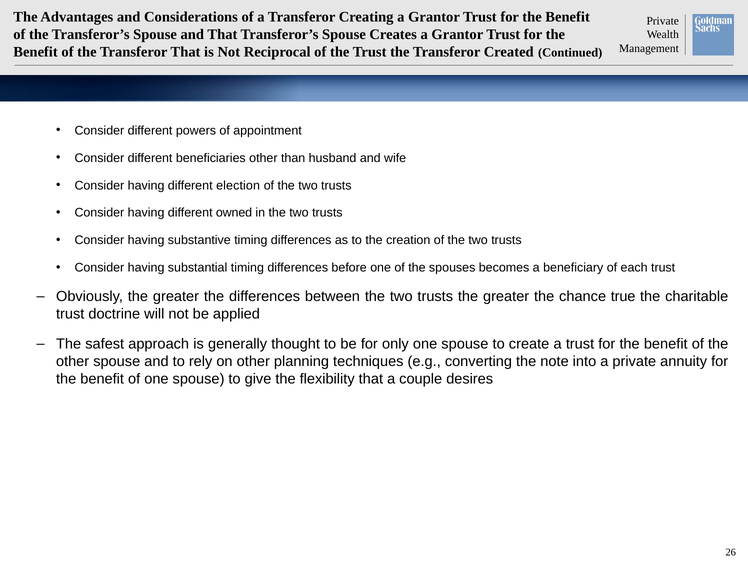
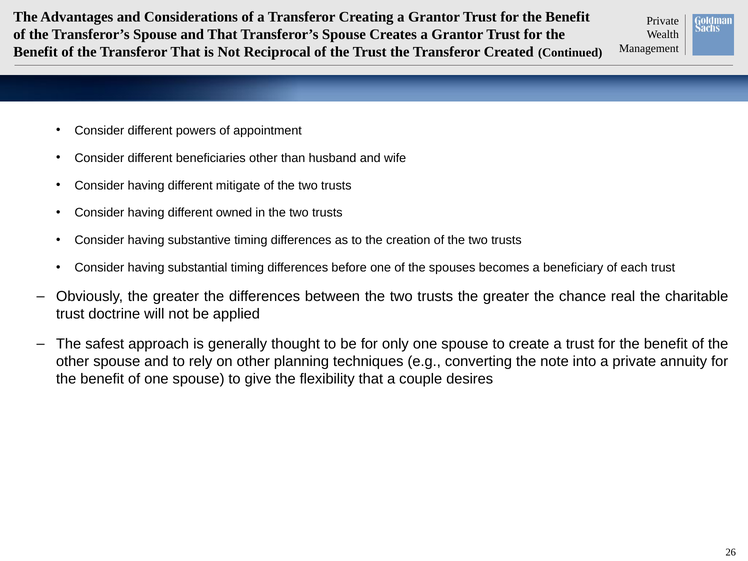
election: election -> mitigate
true: true -> real
